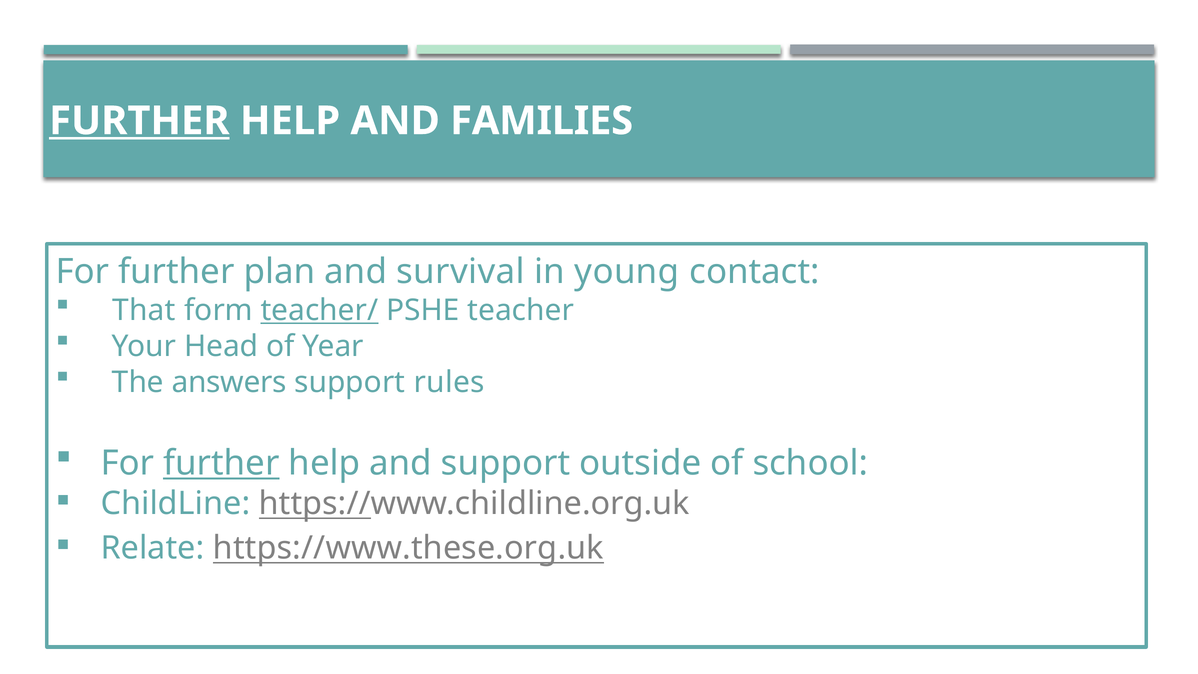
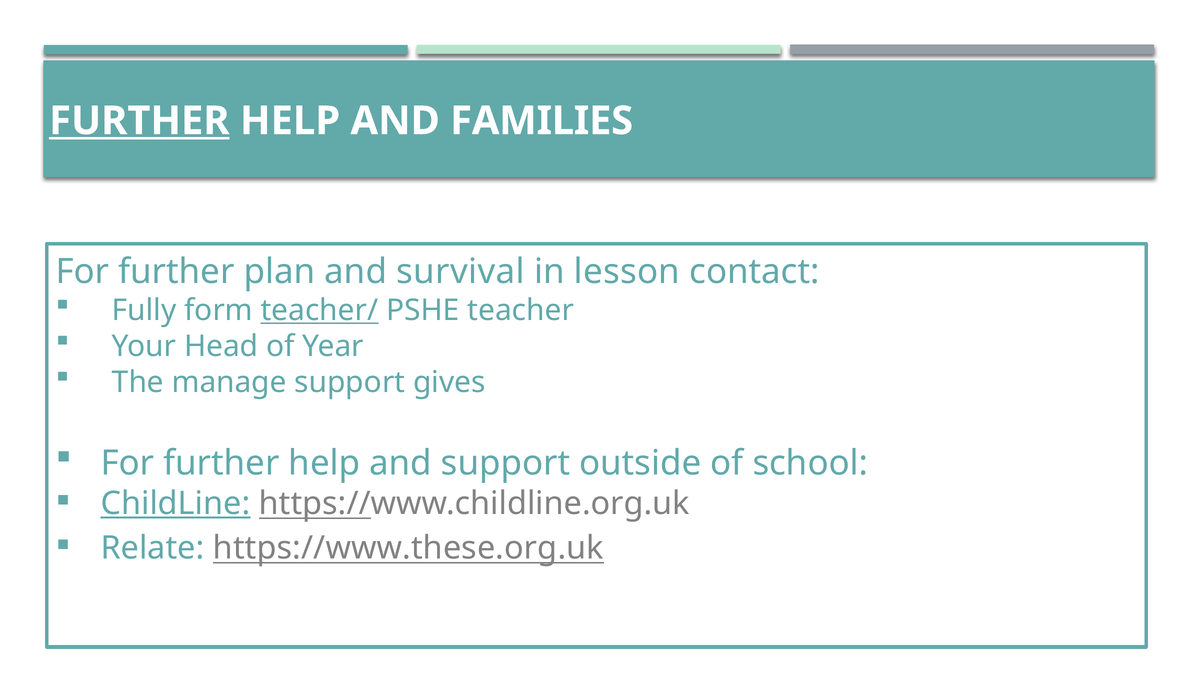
young: young -> lesson
That: That -> Fully
answers: answers -> manage
rules: rules -> gives
further at (221, 463) underline: present -> none
ChildLine underline: none -> present
